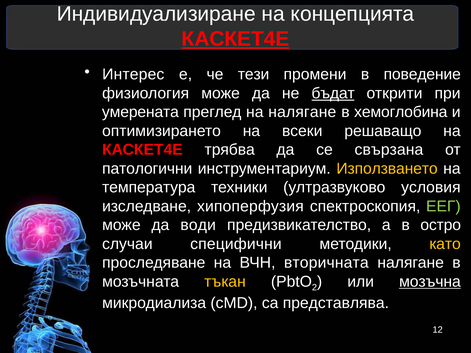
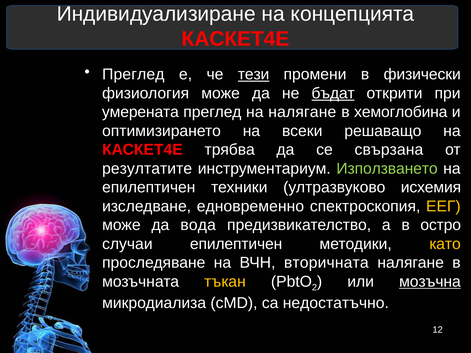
КАСКЕТ4Е at (235, 39) underline: present -> none
Интерес at (133, 75): Интерес -> Преглед
тези underline: none -> present
поведение: поведение -> физически
патологични: патологични -> резултатите
Използването colour: yellow -> light green
температура at (149, 188): температура -> епилептичен
условия: условия -> исхемия
хипоперфузия: хипоперфузия -> едновременно
ЕЕГ colour: light green -> yellow
води: води -> вода
случаи специфични: специфични -> епилептичен
представлява: представлява -> недостатъчно
